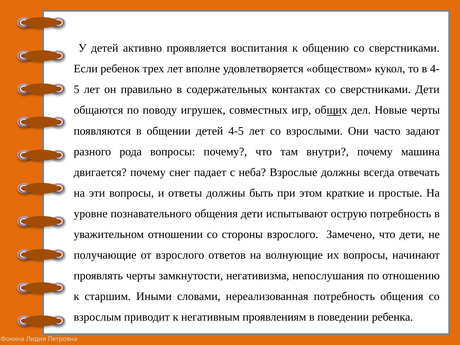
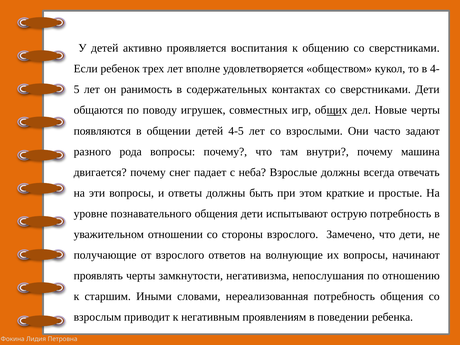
правильно: правильно -> ранимость
